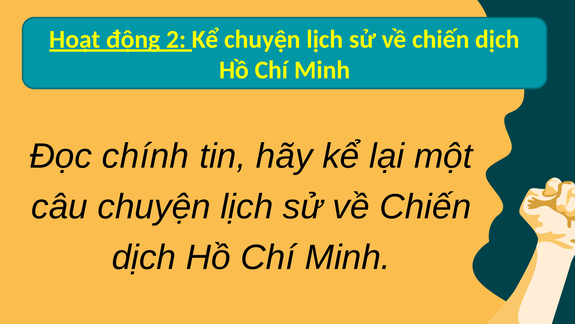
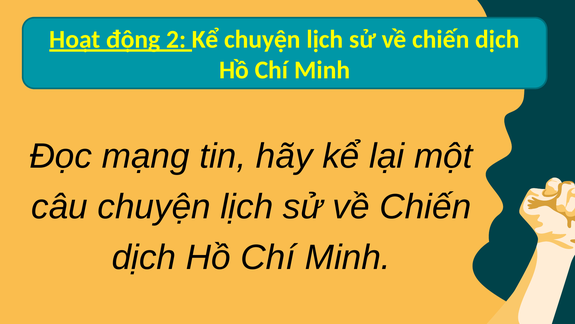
chính: chính -> mạng
